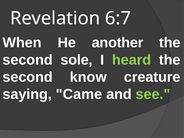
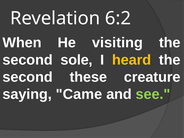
6:7: 6:7 -> 6:2
another: another -> visiting
heard colour: light green -> yellow
know: know -> these
